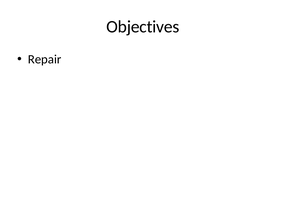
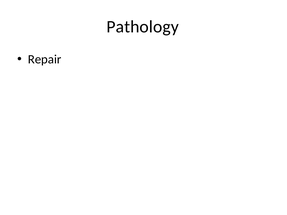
Objectives: Objectives -> Pathology
